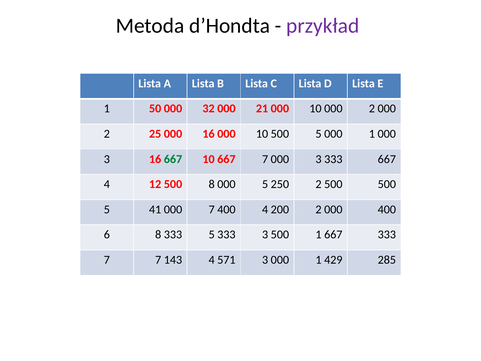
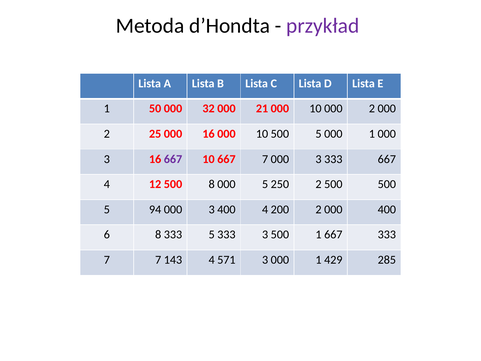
667 at (173, 159) colour: green -> purple
41: 41 -> 94
7 at (212, 209): 7 -> 3
